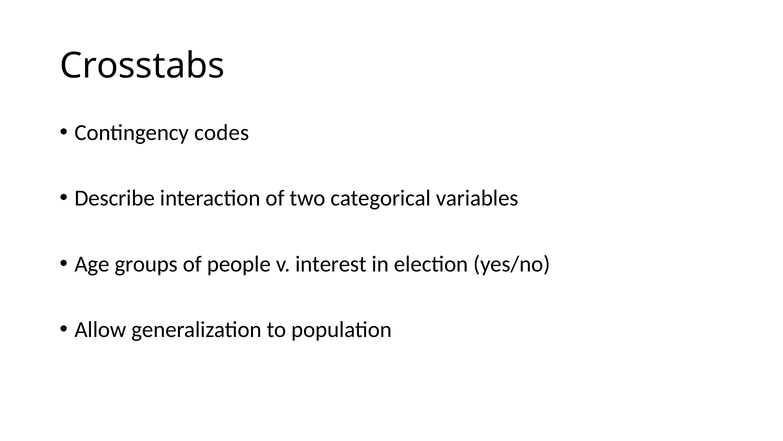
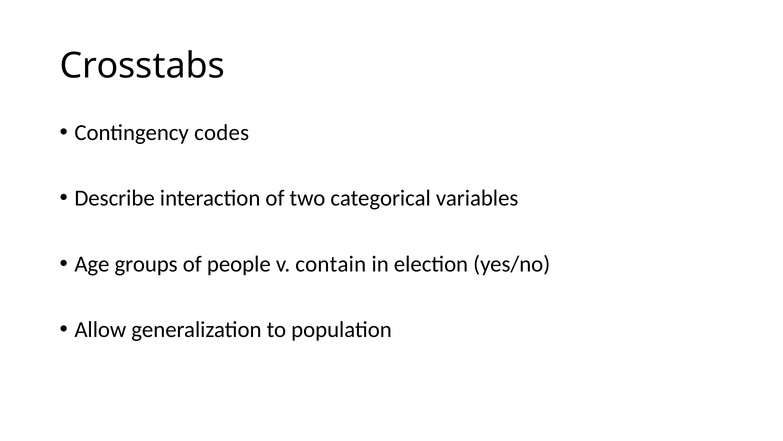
interest: interest -> contain
